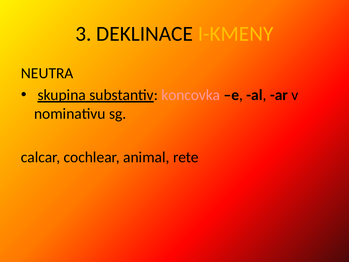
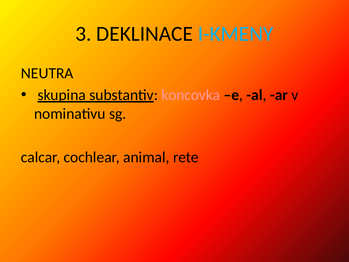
I-KMENY colour: yellow -> light blue
